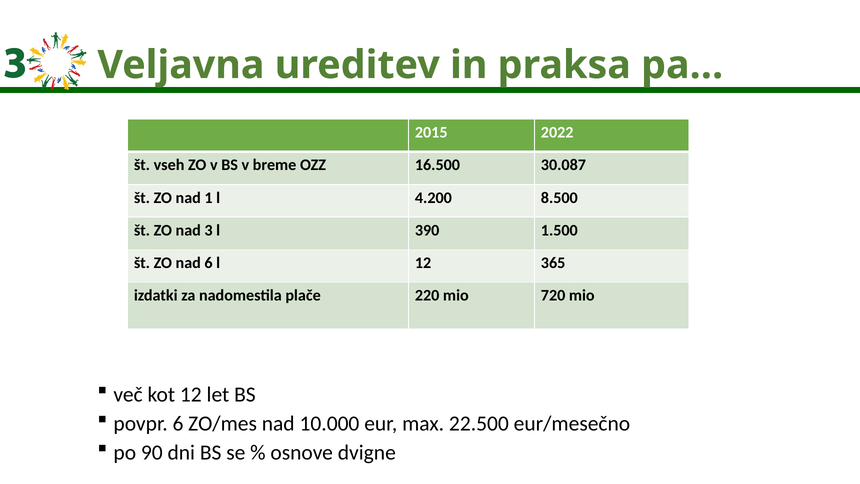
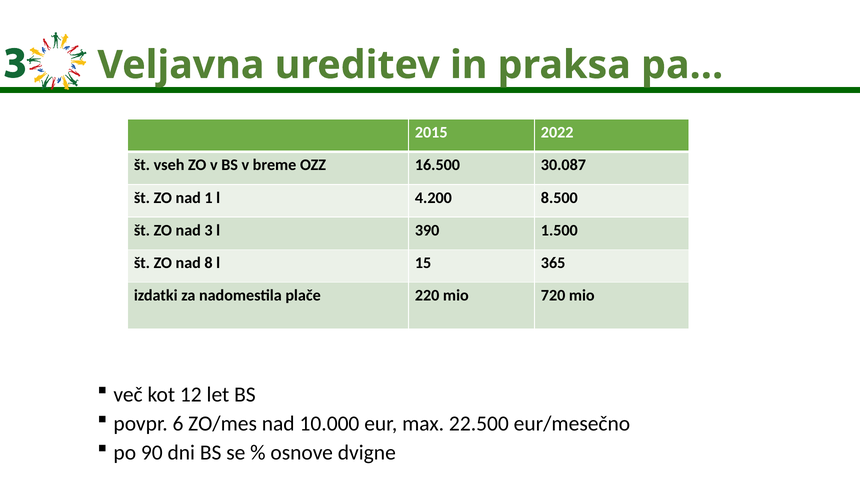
nad 6: 6 -> 8
l 12: 12 -> 15
